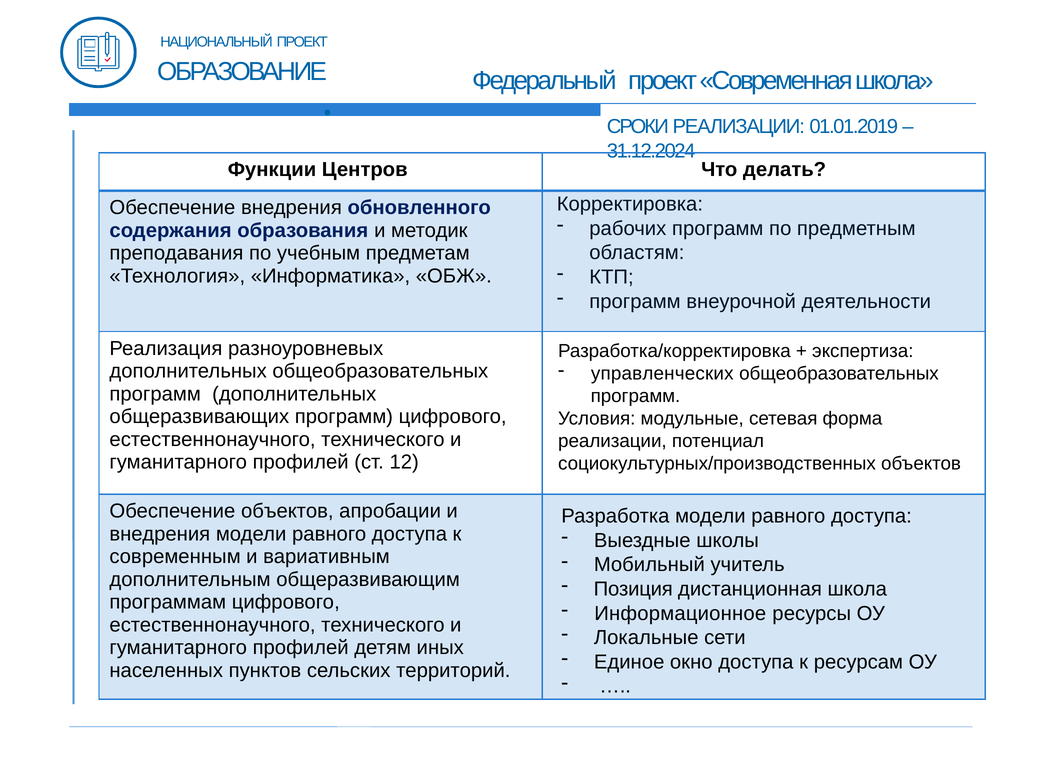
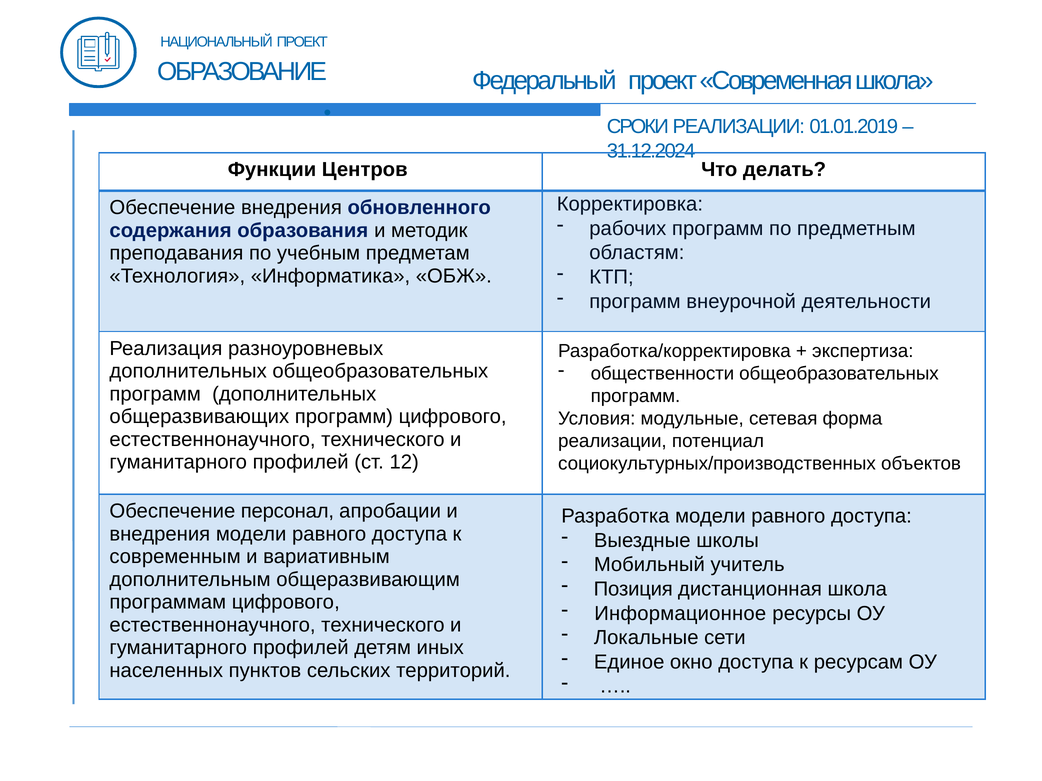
управленческих: управленческих -> общественности
Обеспечение объектов: объектов -> персонал
